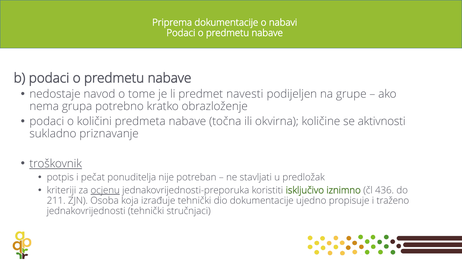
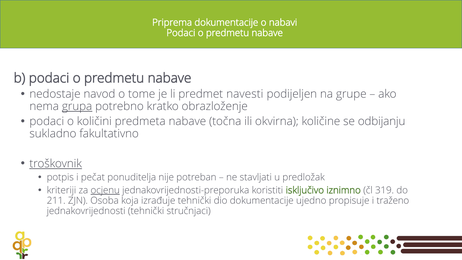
grupa underline: none -> present
aktivnosti: aktivnosti -> odbijanju
priznavanje: priznavanje -> fakultativno
436: 436 -> 319
